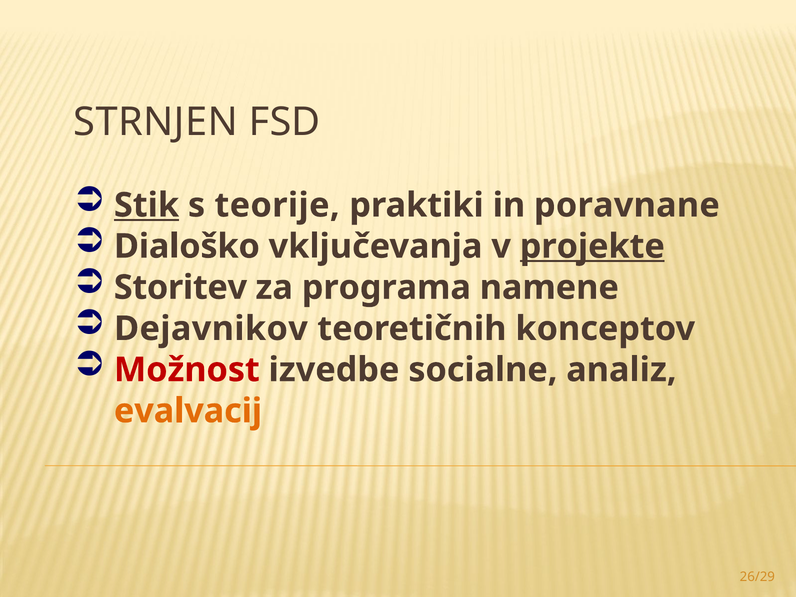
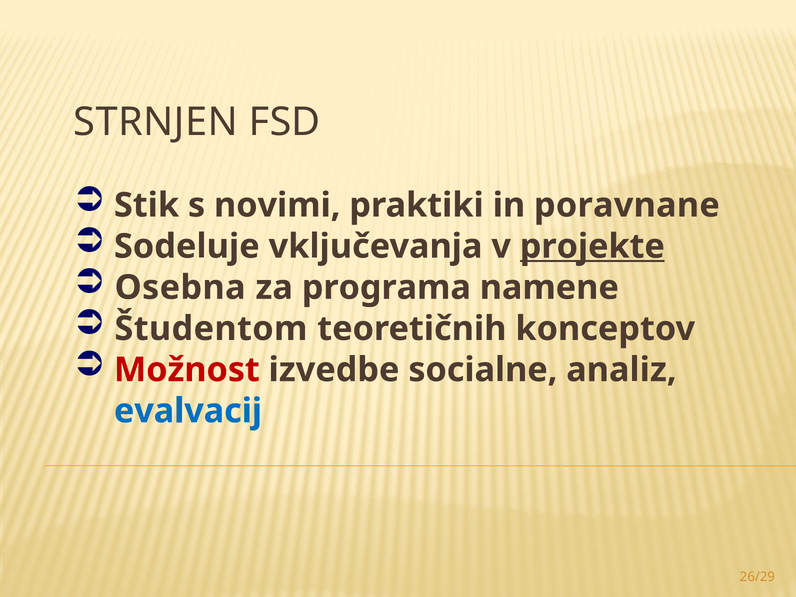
Stik underline: present -> none
teorije: teorije -> novimi
Dialoško: Dialoško -> Sodeluje
Storitev: Storitev -> Osebna
Dejavnikov: Dejavnikov -> Študentom
evalvacij colour: orange -> blue
